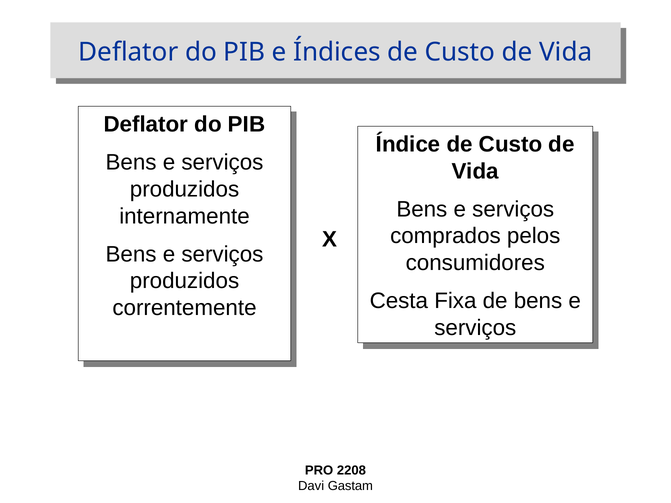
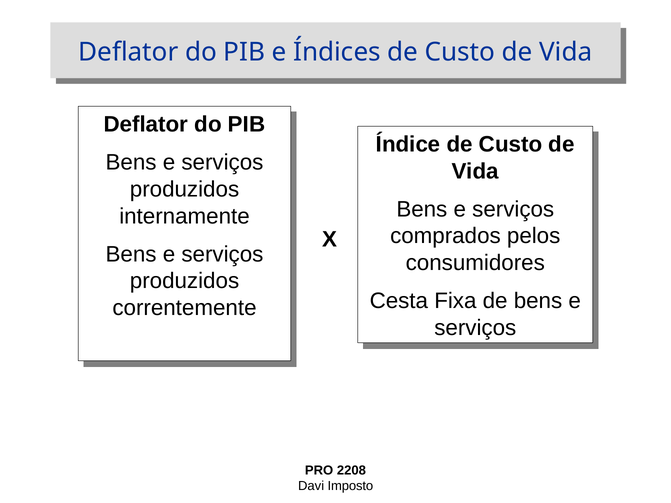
Gastam: Gastam -> Imposto
